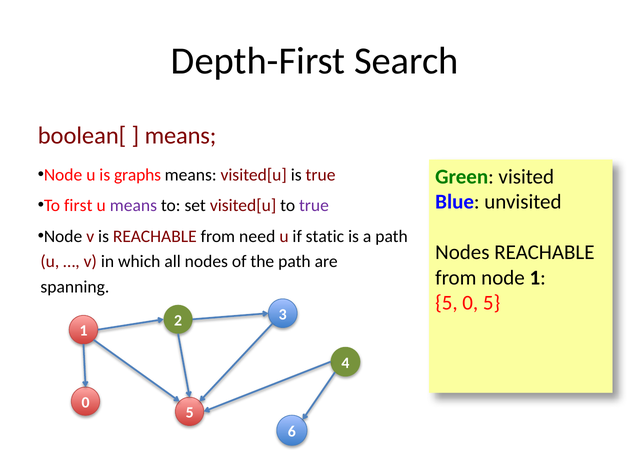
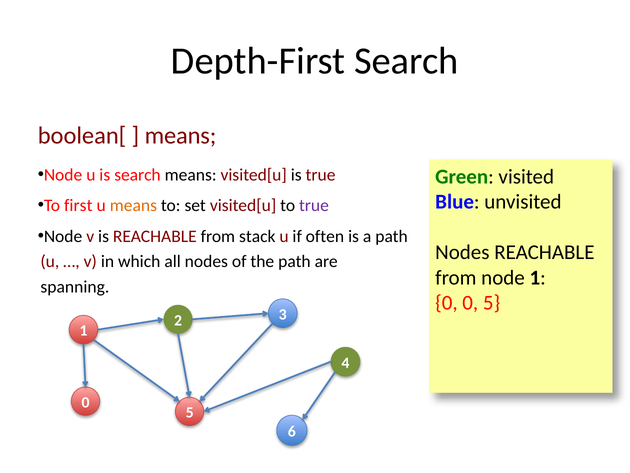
is graphs: graphs -> search
means at (133, 205) colour: purple -> orange
need: need -> stack
static: static -> often
5 at (446, 303): 5 -> 0
